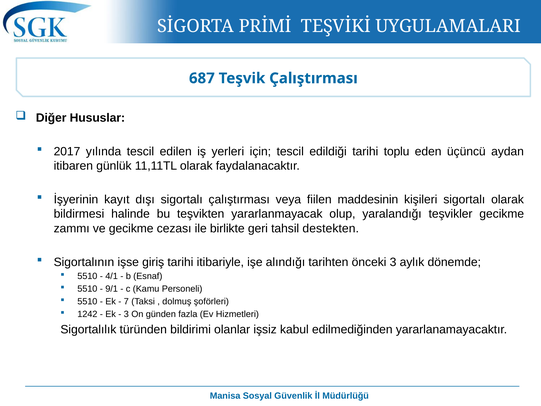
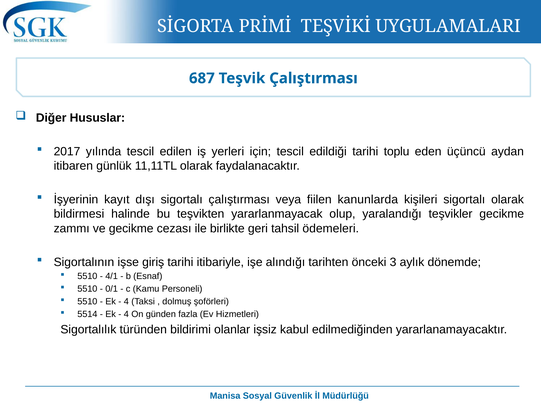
maddesinin: maddesinin -> kanunlarda
destekten: destekten -> ödemeleri
9/1: 9/1 -> 0/1
7 at (126, 301): 7 -> 4
1242: 1242 -> 5514
3 at (126, 314): 3 -> 4
